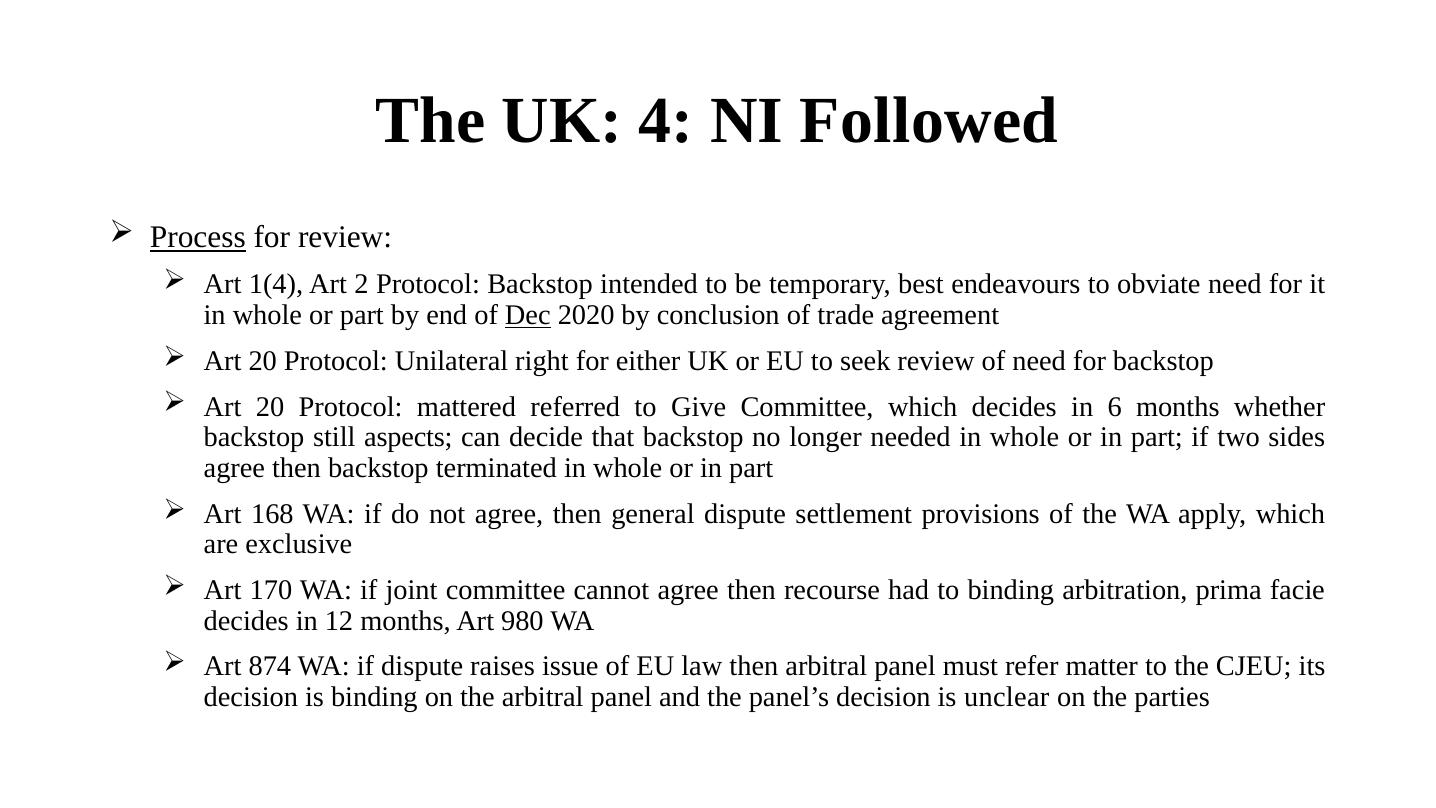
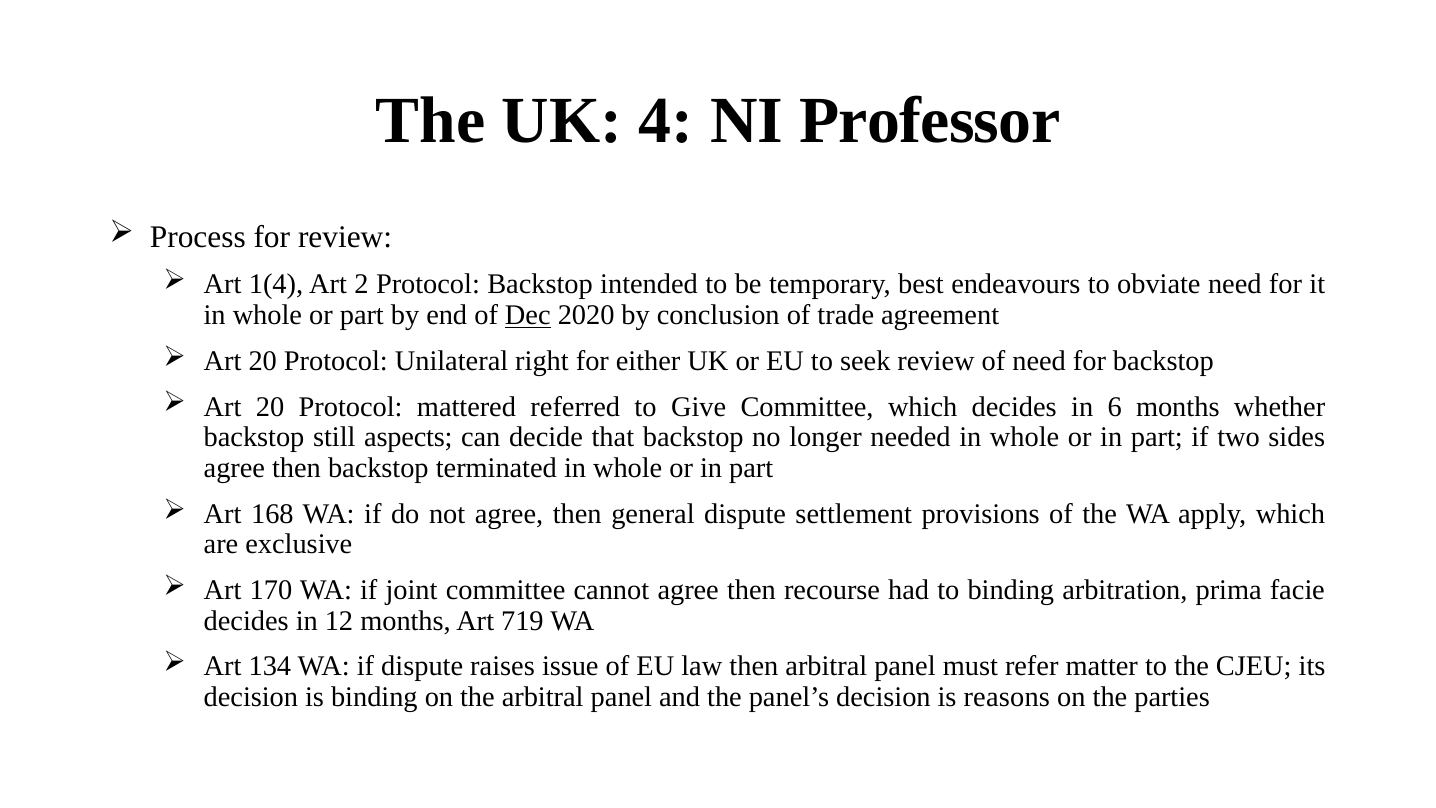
Followed: Followed -> Professor
Process underline: present -> none
980: 980 -> 719
874: 874 -> 134
unclear: unclear -> reasons
